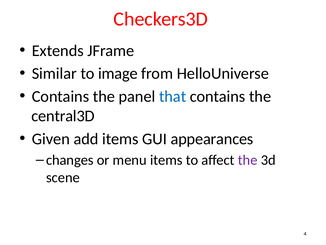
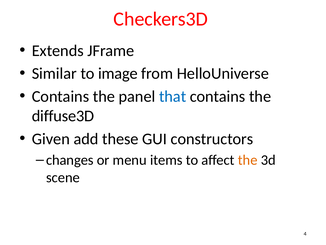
central3D: central3D -> diffuse3D
add items: items -> these
appearances: appearances -> constructors
the at (248, 160) colour: purple -> orange
